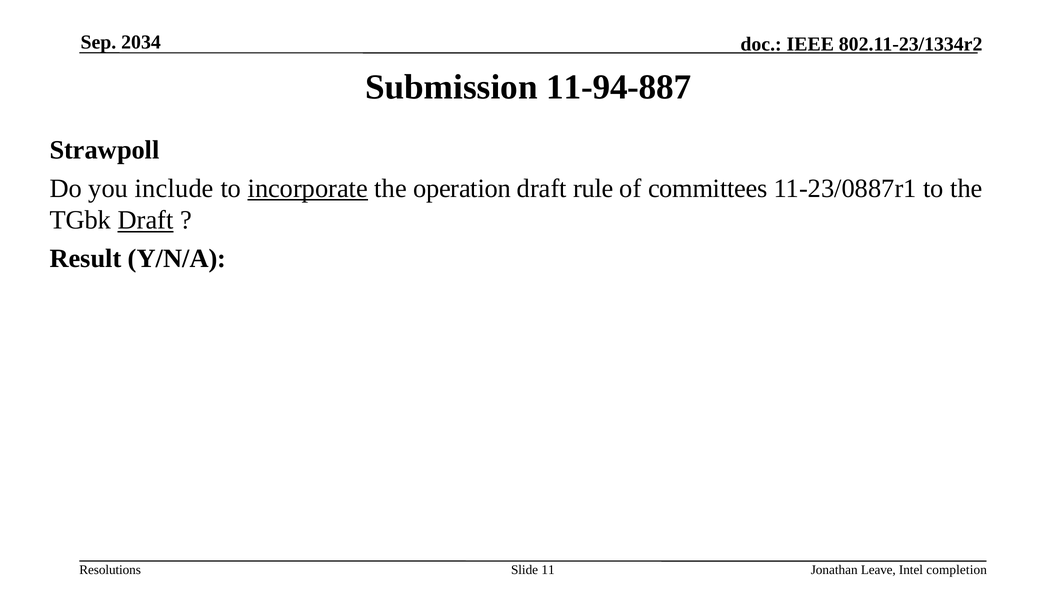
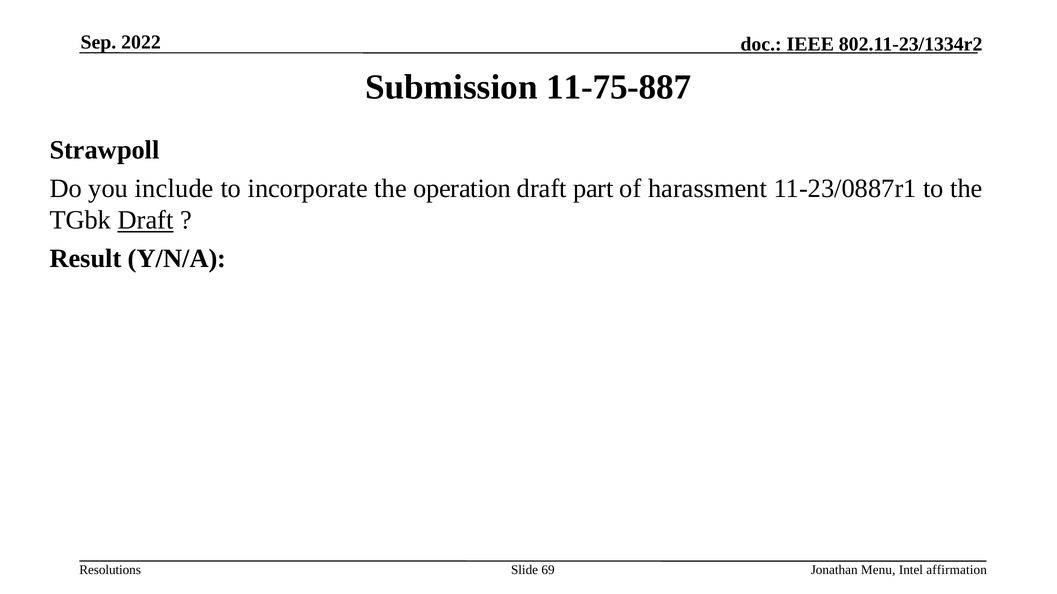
2034: 2034 -> 2022
11-94-887: 11-94-887 -> 11-75-887
incorporate underline: present -> none
rule: rule -> part
committees: committees -> harassment
11: 11 -> 69
Leave: Leave -> Menu
completion: completion -> affirmation
